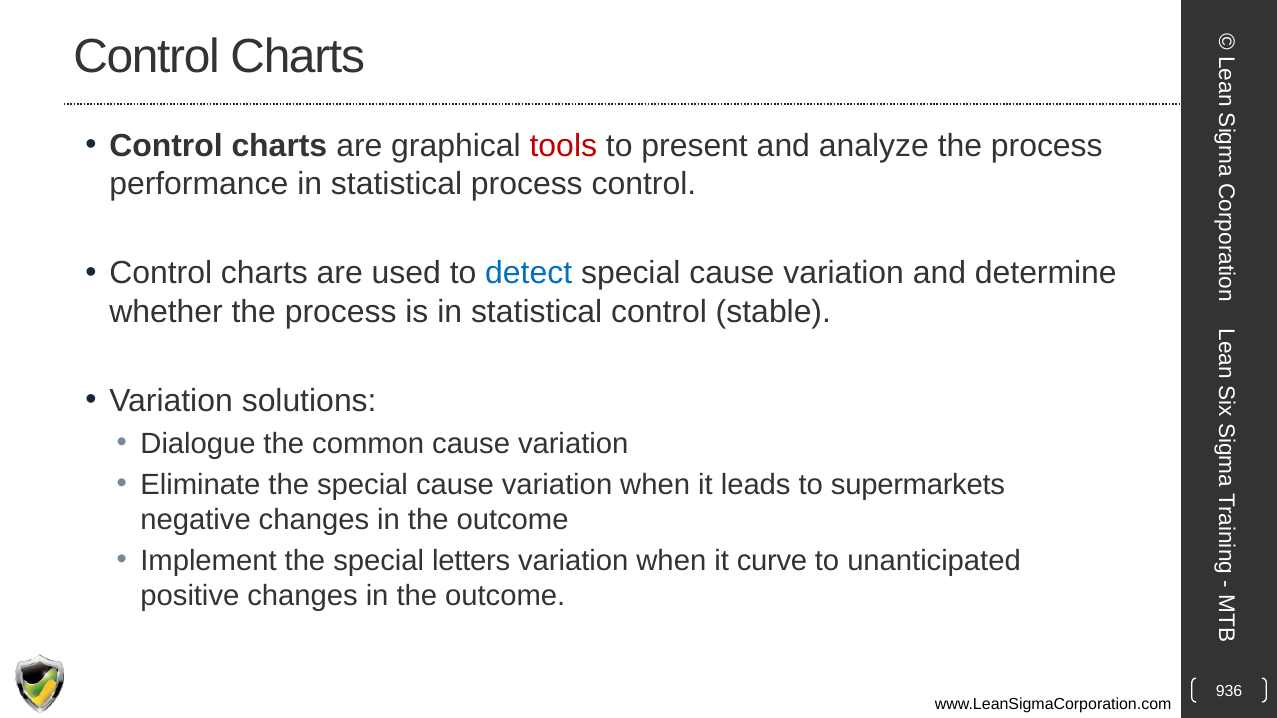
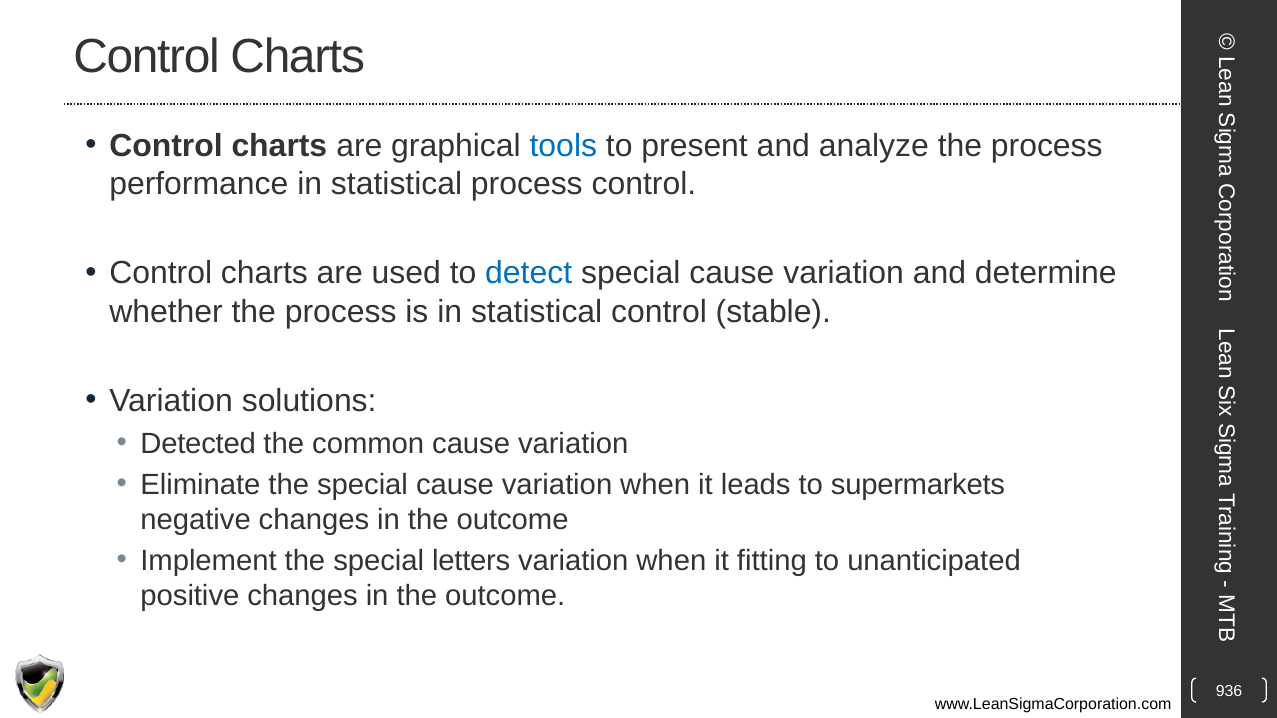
tools colour: red -> blue
Dialogue: Dialogue -> Detected
curve: curve -> fitting
